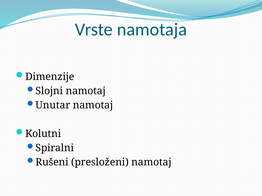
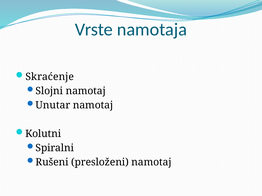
Dimenzije: Dimenzije -> Skraćenje
